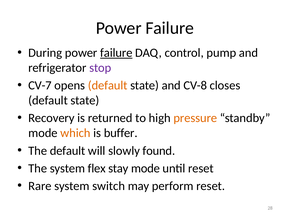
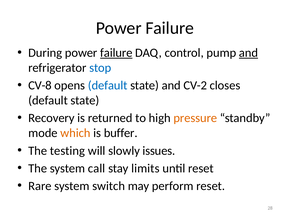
and at (248, 53) underline: none -> present
stop colour: purple -> blue
CV-7: CV-7 -> CV-8
default at (108, 85) colour: orange -> blue
CV-8: CV-8 -> CV-2
The default: default -> testing
found: found -> issues
flex: flex -> call
stay mode: mode -> limits
